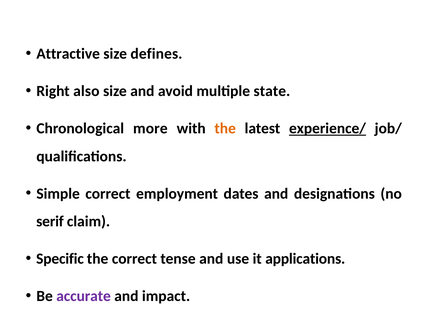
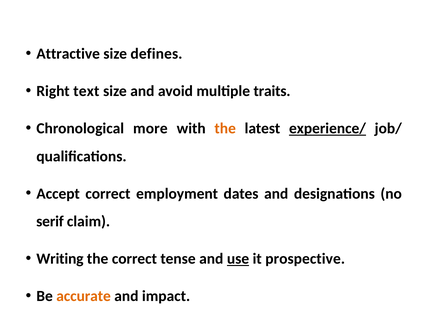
also: also -> text
state: state -> traits
Simple: Simple -> Accept
Specific: Specific -> Writing
use underline: none -> present
applications: applications -> prospective
accurate colour: purple -> orange
